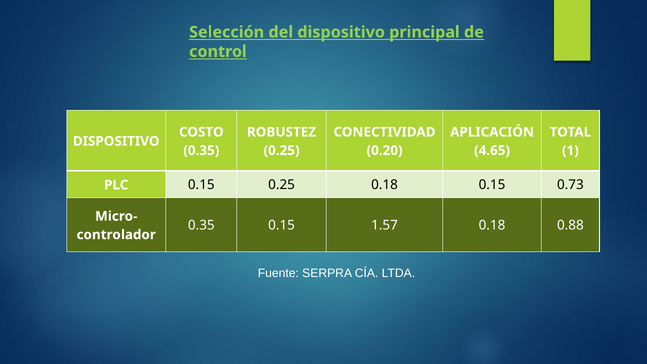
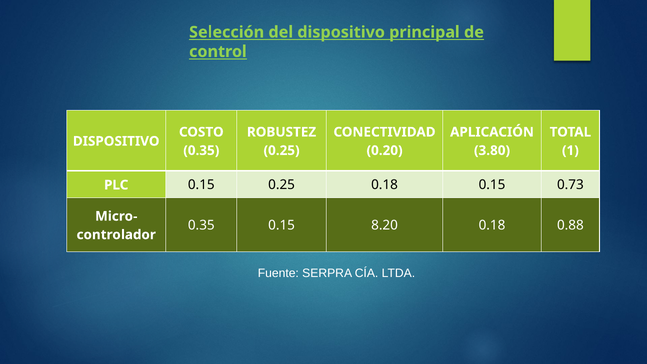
4.65: 4.65 -> 3.80
1.57: 1.57 -> 8.20
